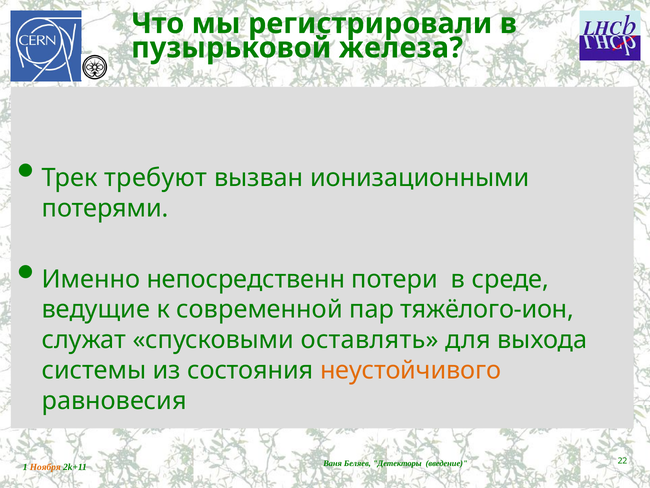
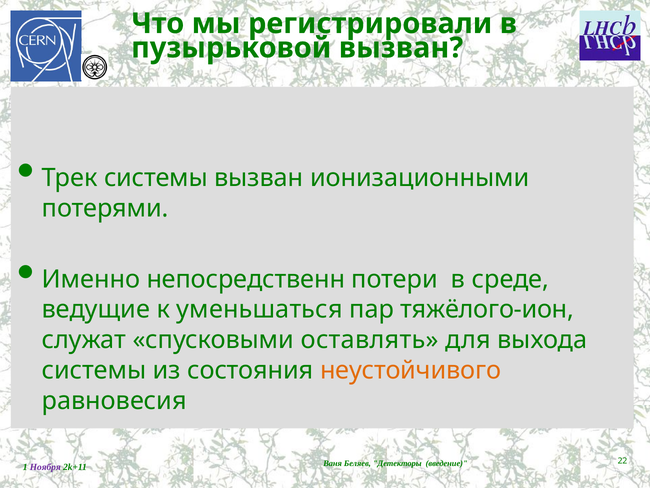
пузырьковой железа: железа -> вызван
Трек требуют: требуют -> системы
современной: современной -> уменьшаться
Ноября colour: orange -> purple
